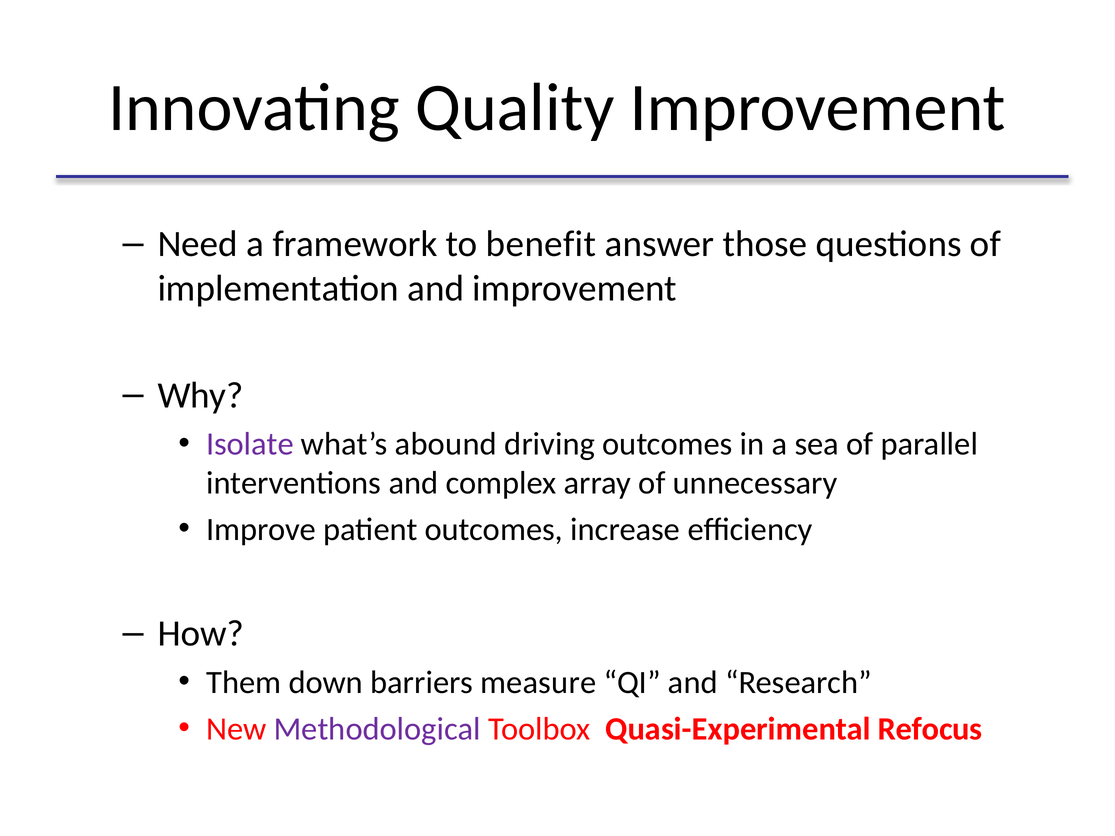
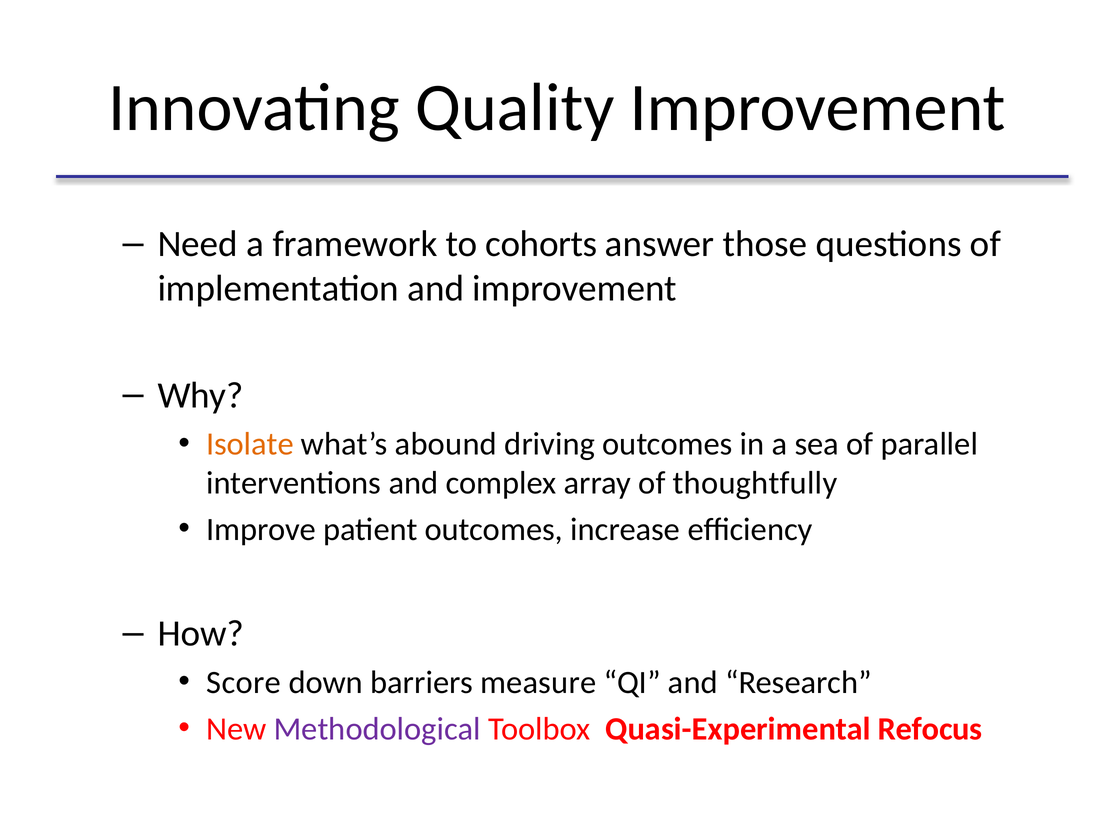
benefit: benefit -> cohorts
Isolate colour: purple -> orange
unnecessary: unnecessary -> thoughtfully
Them: Them -> Score
